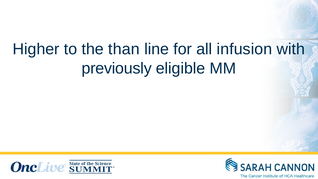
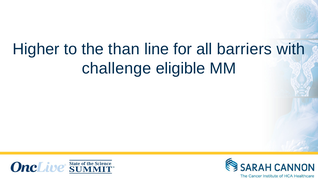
infusion: infusion -> barriers
previously: previously -> challenge
